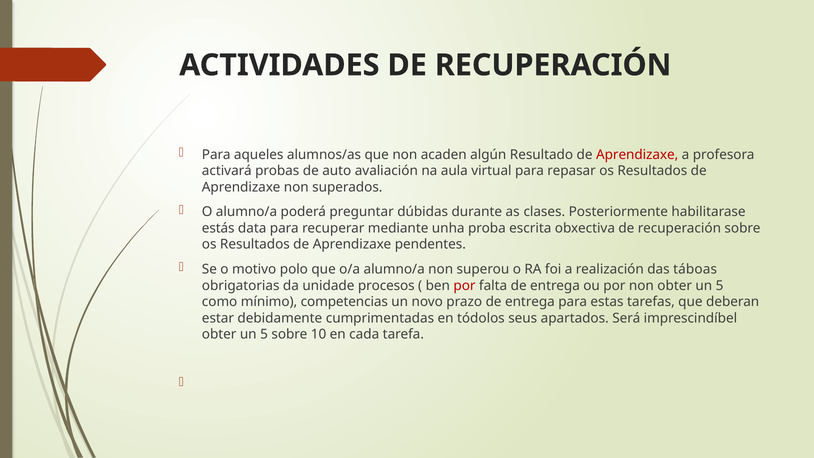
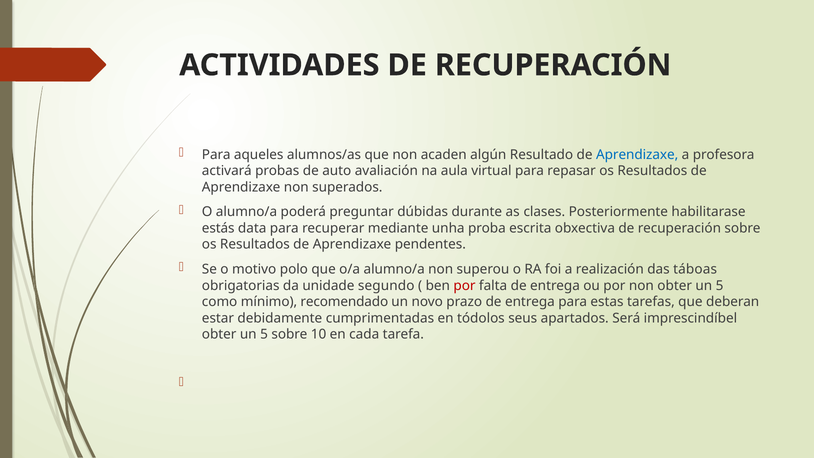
Aprendizaxe at (637, 155) colour: red -> blue
procesos: procesos -> segundo
competencias: competencias -> recomendado
